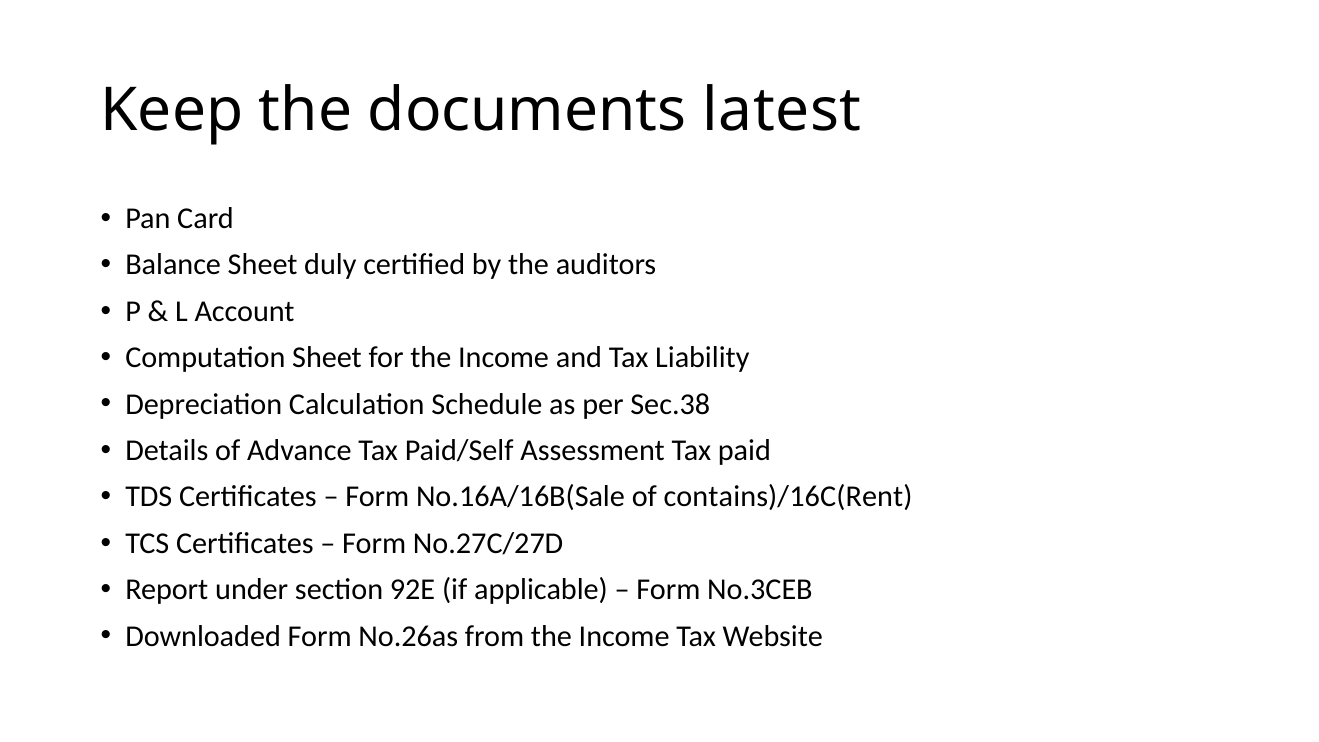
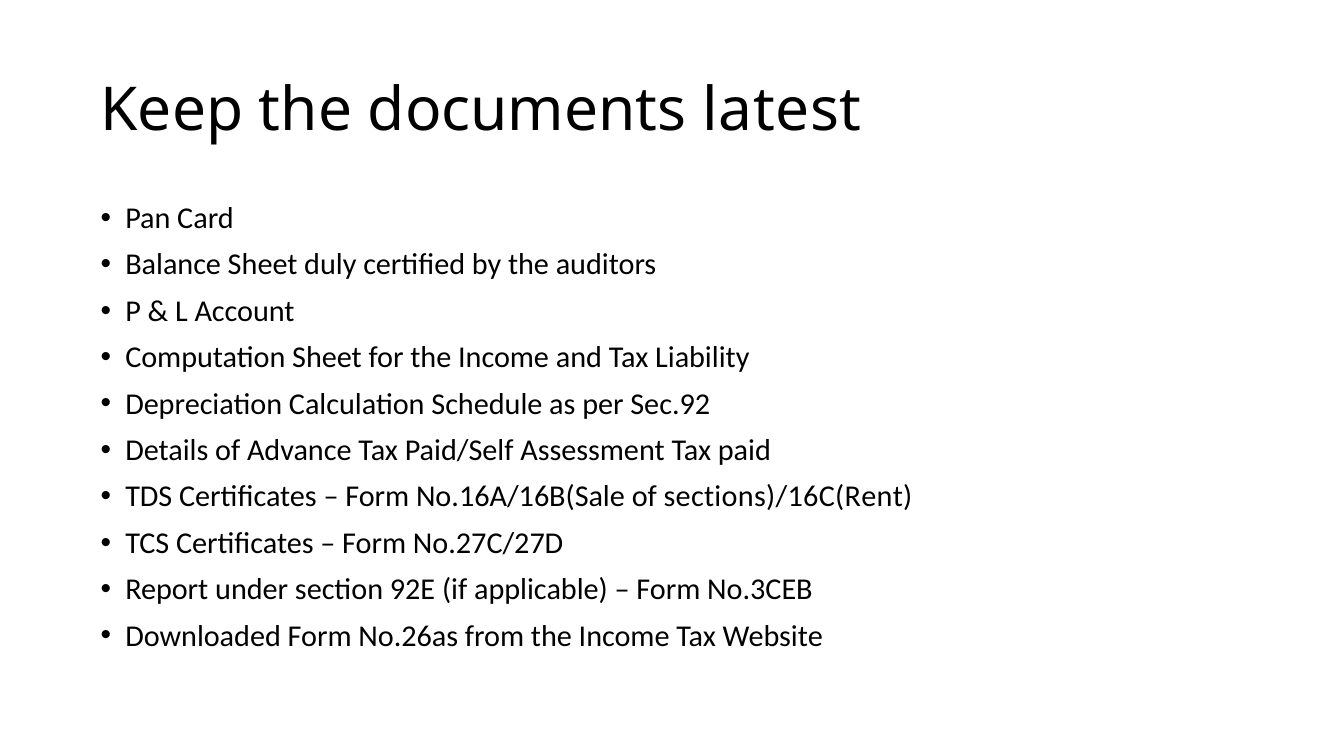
Sec.38: Sec.38 -> Sec.92
contains)/16C(Rent: contains)/16C(Rent -> sections)/16C(Rent
